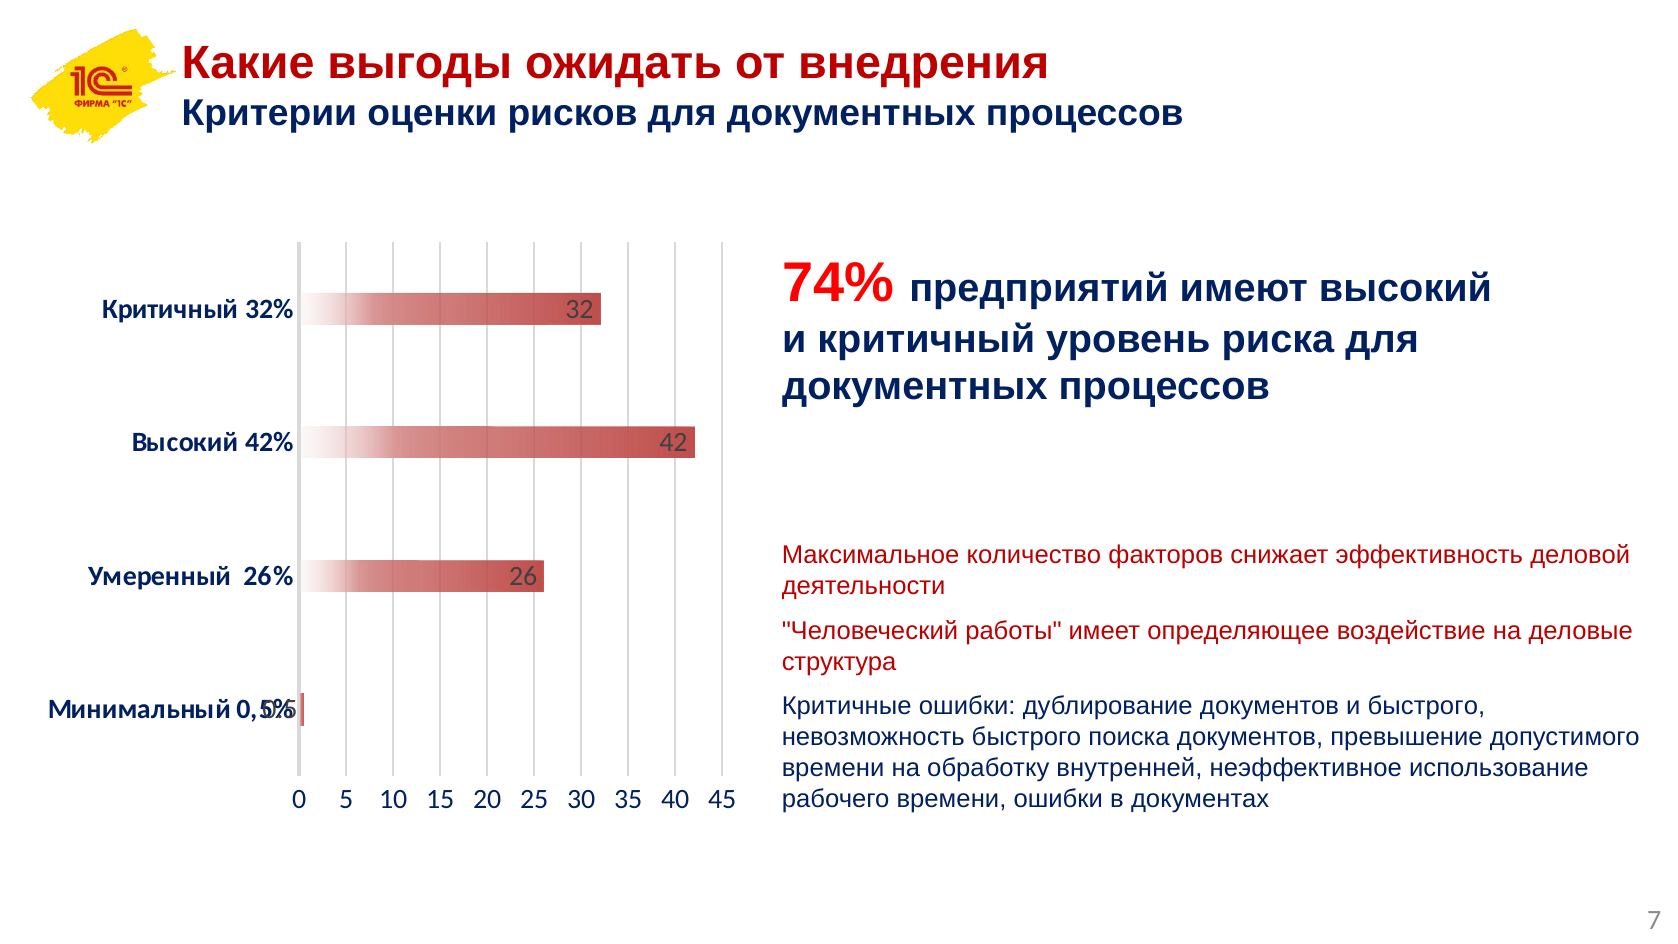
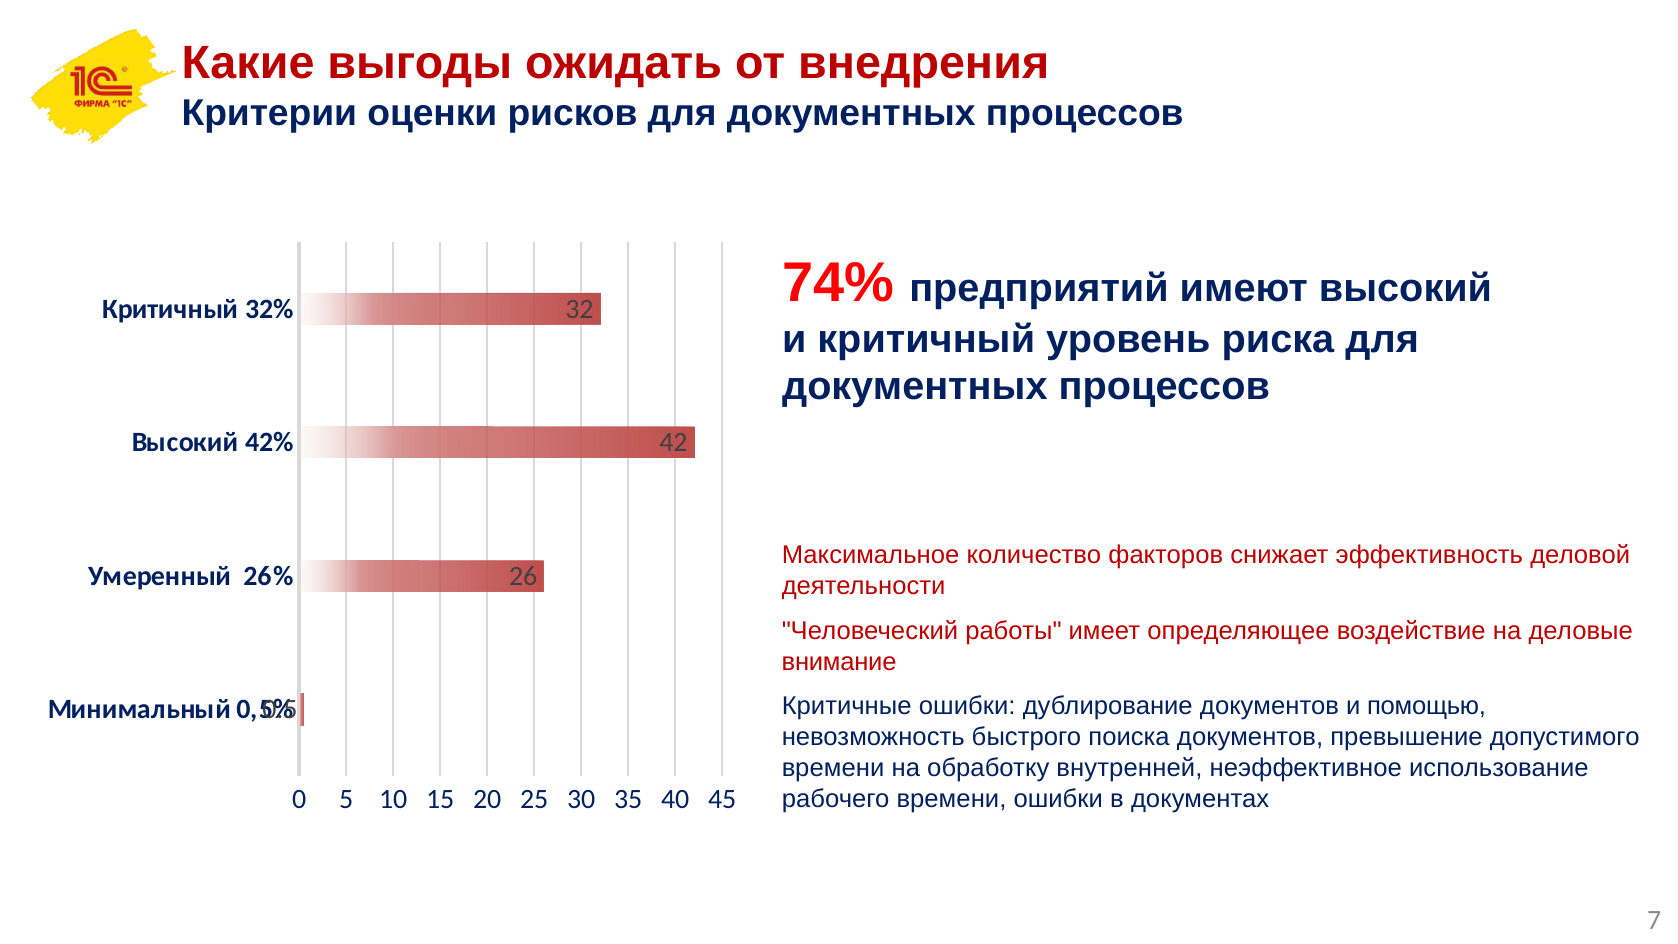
структура: структура -> внимание
и быстрого: быстрого -> помощью
